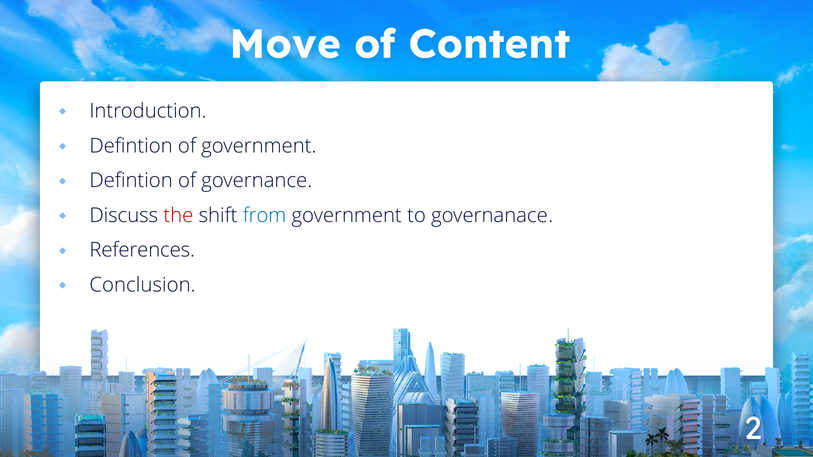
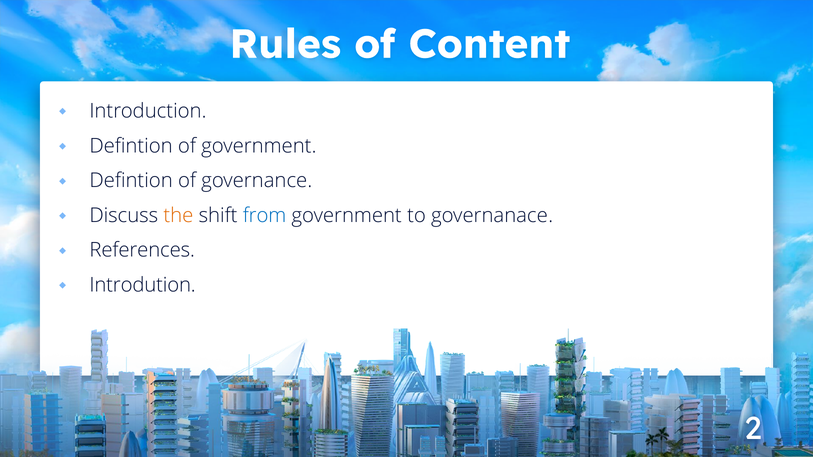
Move: Move -> Rules
the colour: red -> orange
Conclusion: Conclusion -> Introdution
